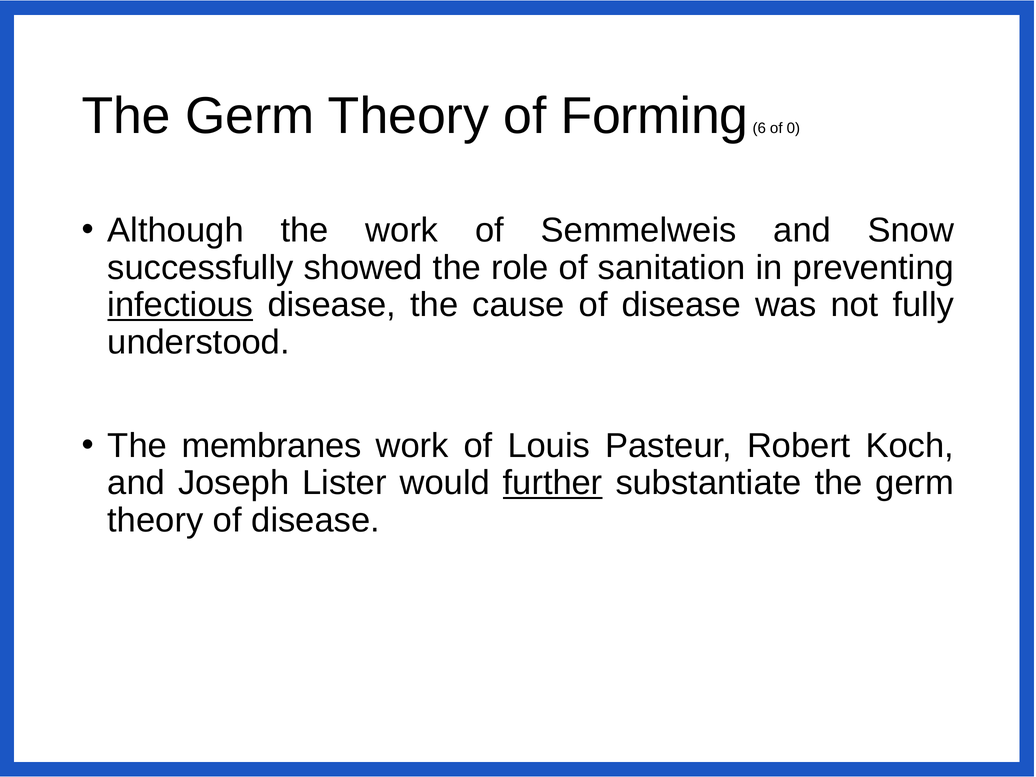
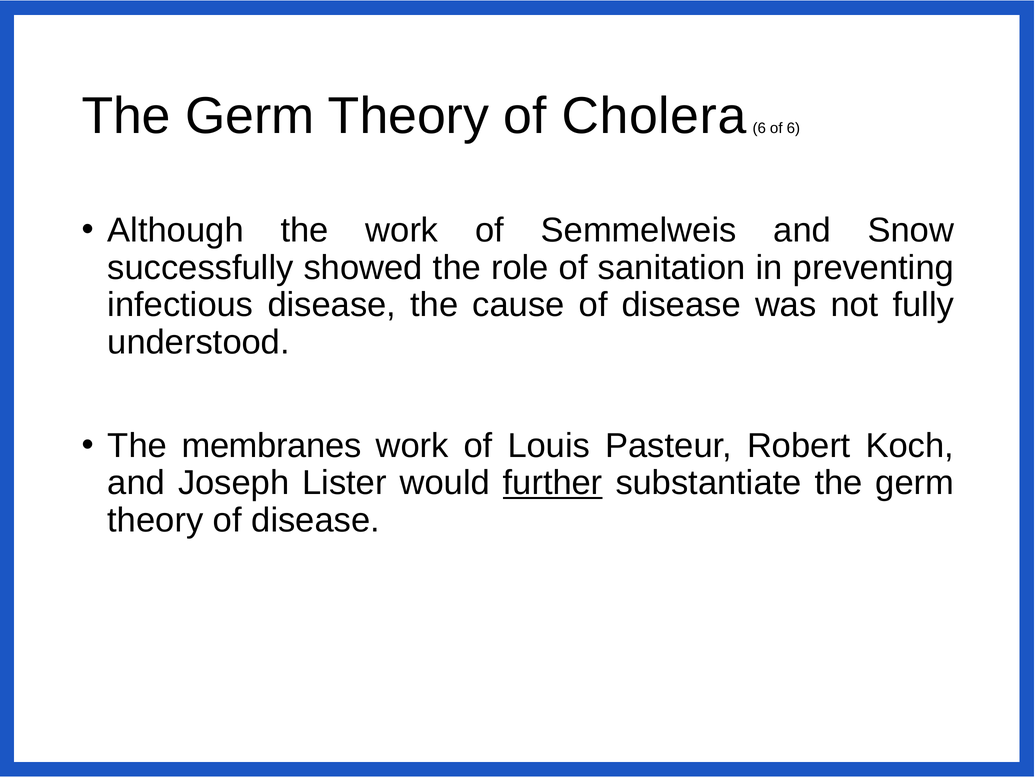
Forming: Forming -> Cholera
of 0: 0 -> 6
infectious underline: present -> none
